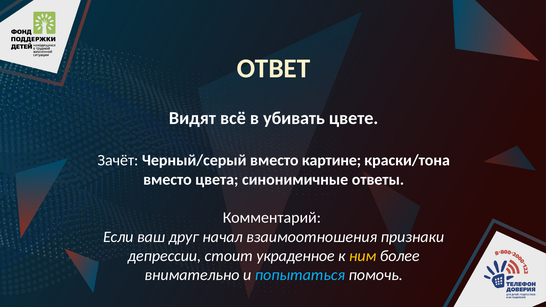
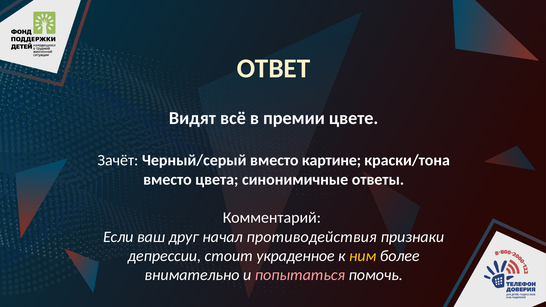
убивать: убивать -> премии
взаимоотношения: взаимоотношения -> противодействия
попытаться colour: light blue -> pink
